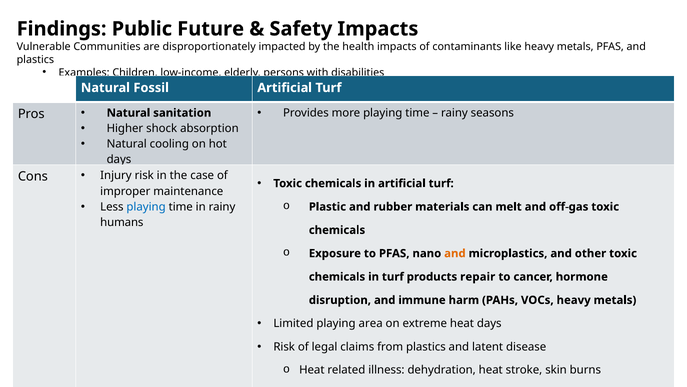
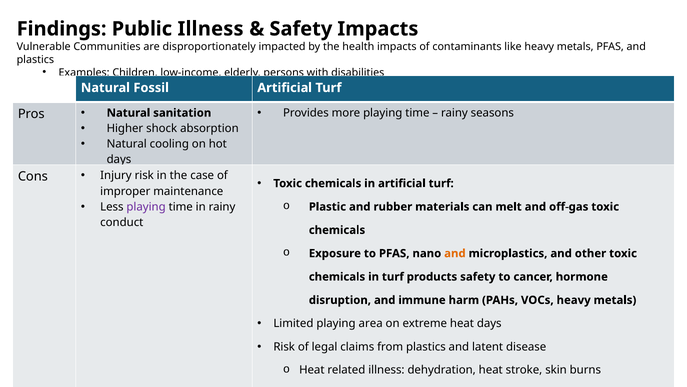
Public Future: Future -> Illness
playing at (146, 206) colour: blue -> purple
humans: humans -> conduct
products repair: repair -> safety
